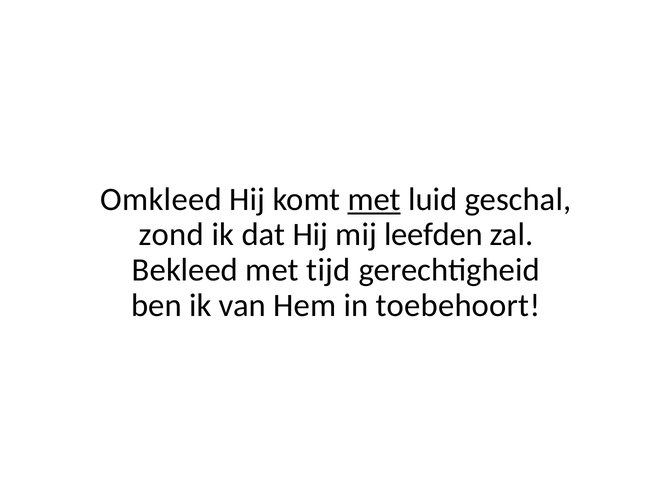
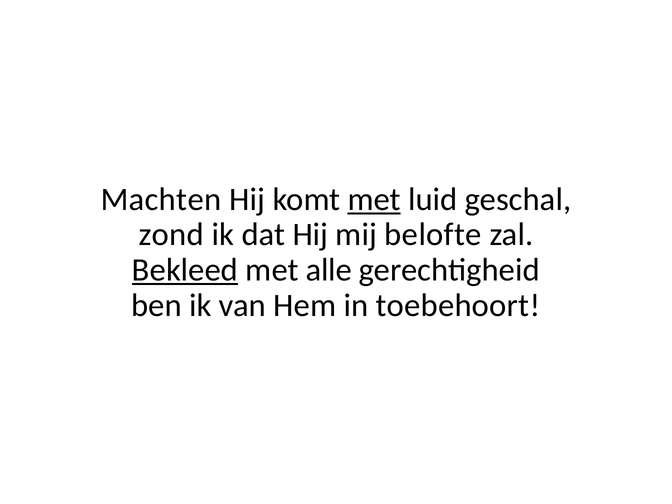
Omkleed: Omkleed -> Machten
leefden: leefden -> belofte
Bekleed underline: none -> present
tijd: tijd -> alle
